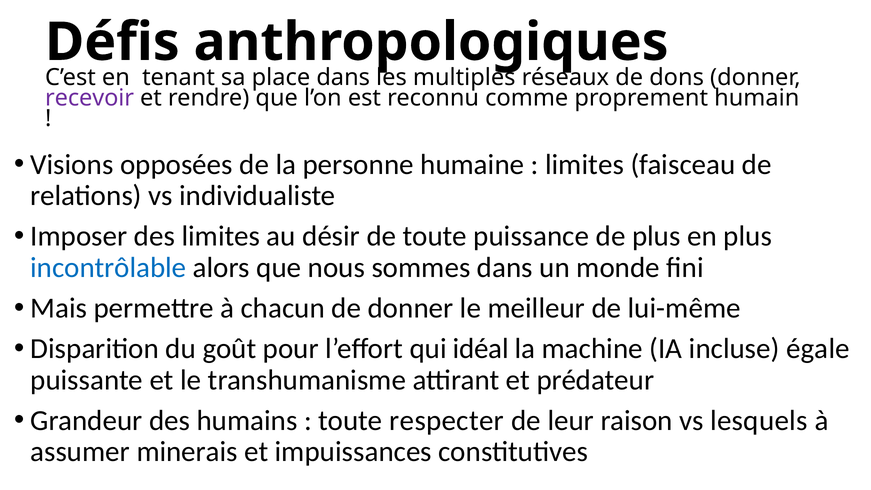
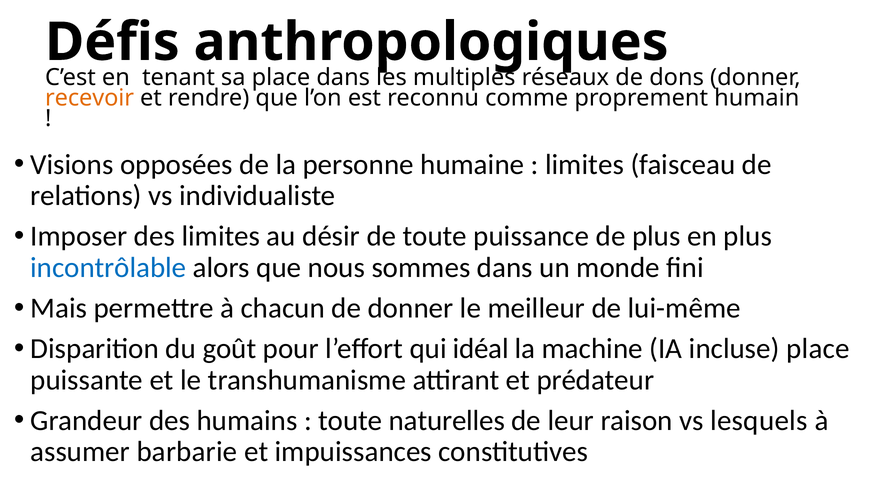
recevoir colour: purple -> orange
incluse égale: égale -> place
respecter: respecter -> naturelles
minerais: minerais -> barbarie
